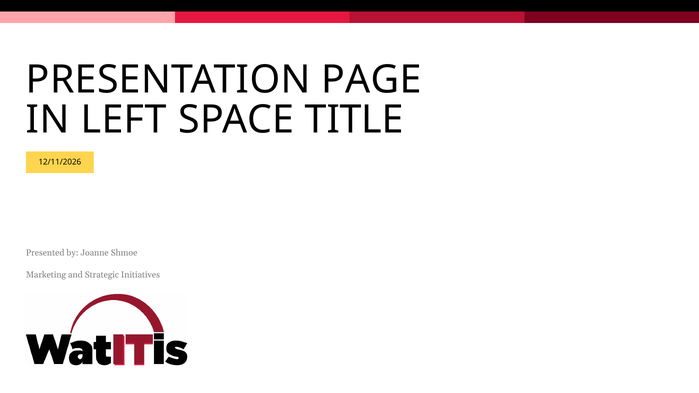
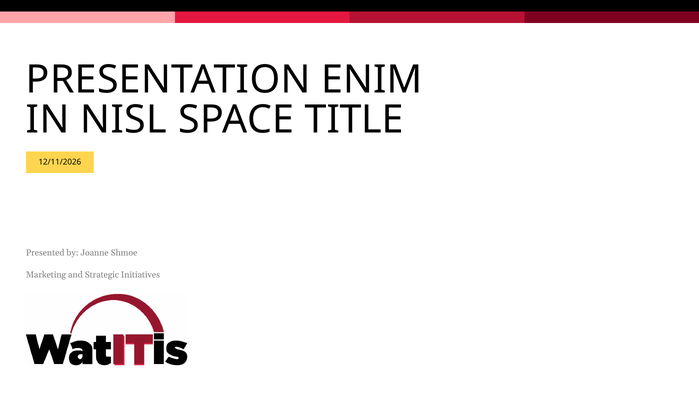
PAGE: PAGE -> ENIM
LEFT: LEFT -> NISL
